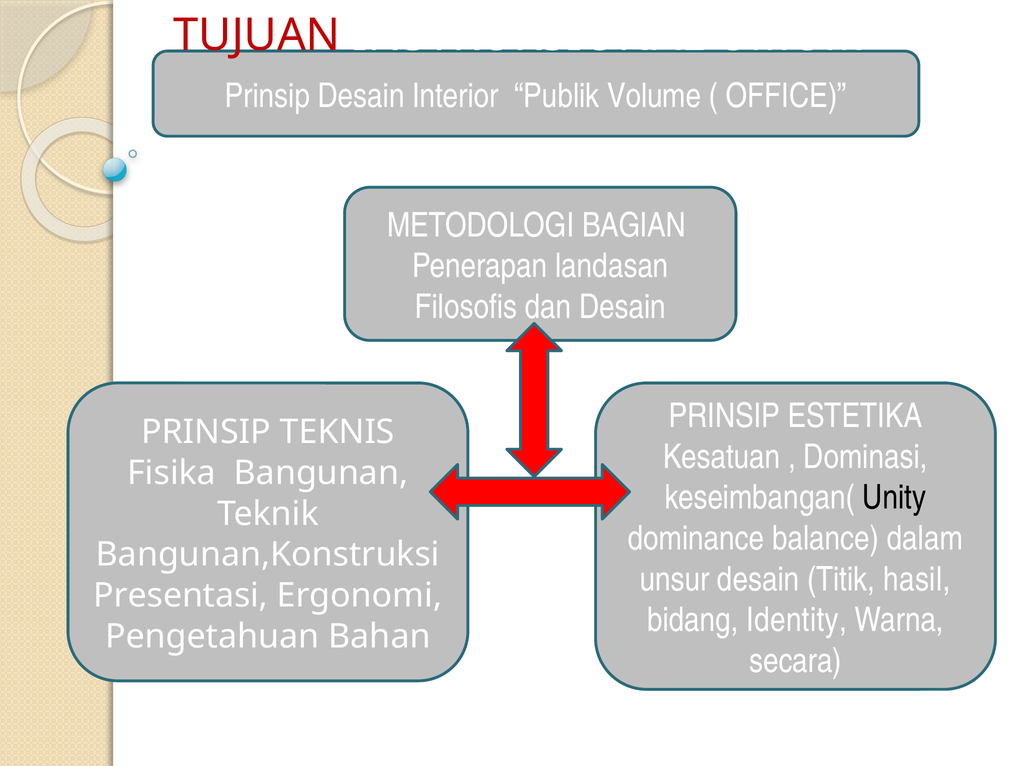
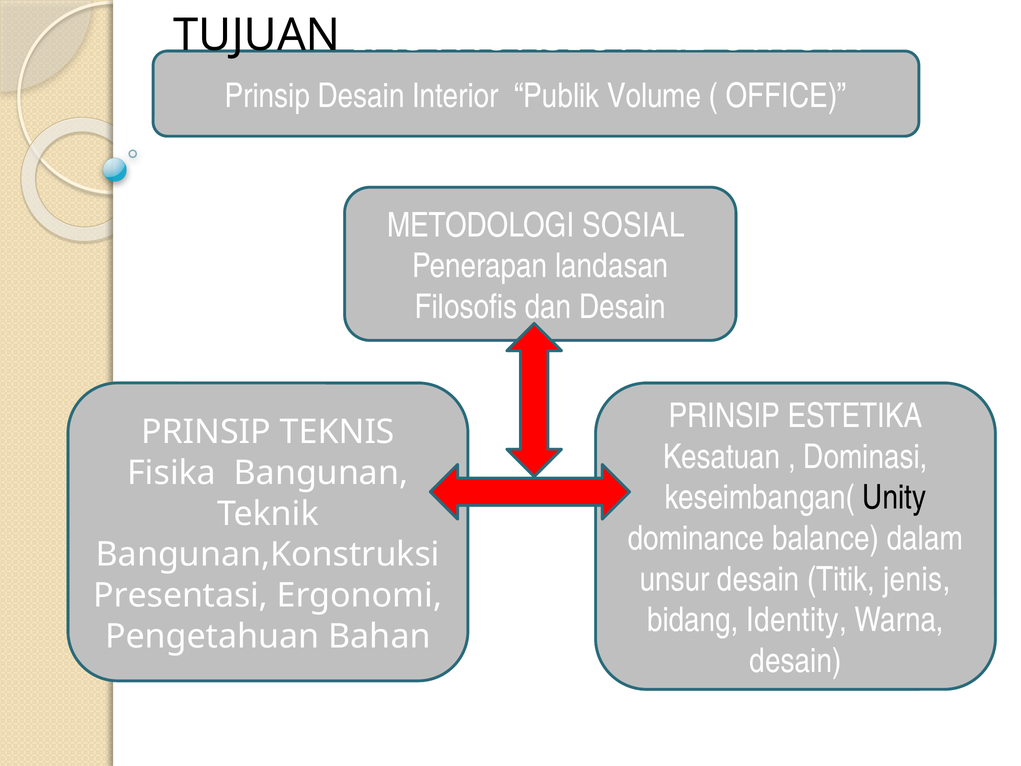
TUJUAN colour: red -> black
BAGIAN: BAGIAN -> SOSIAL
hasil: hasil -> jenis
secara at (796, 661): secara -> desain
